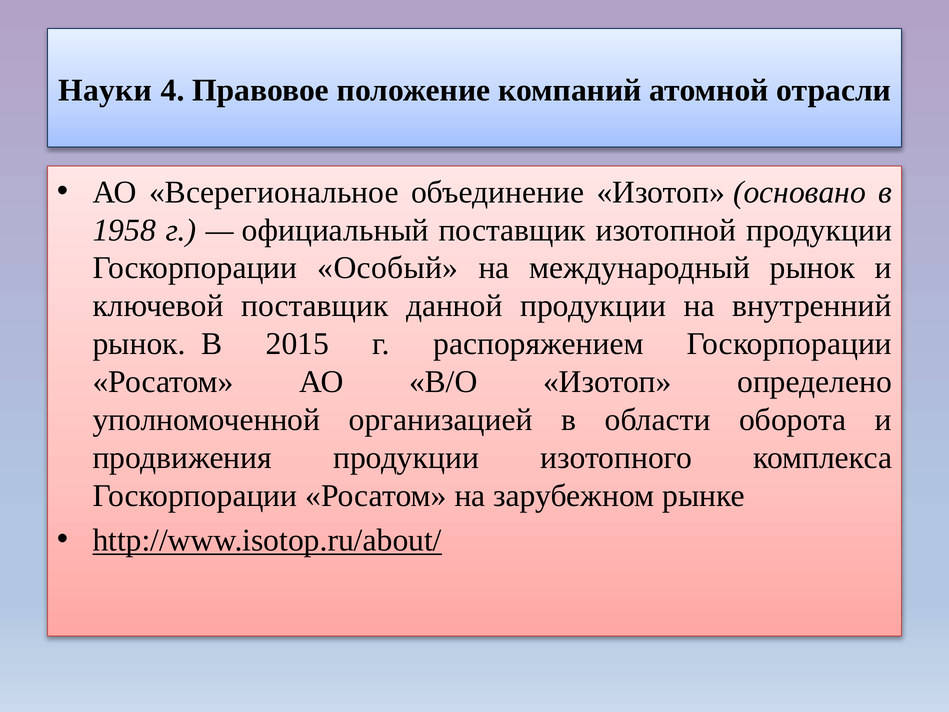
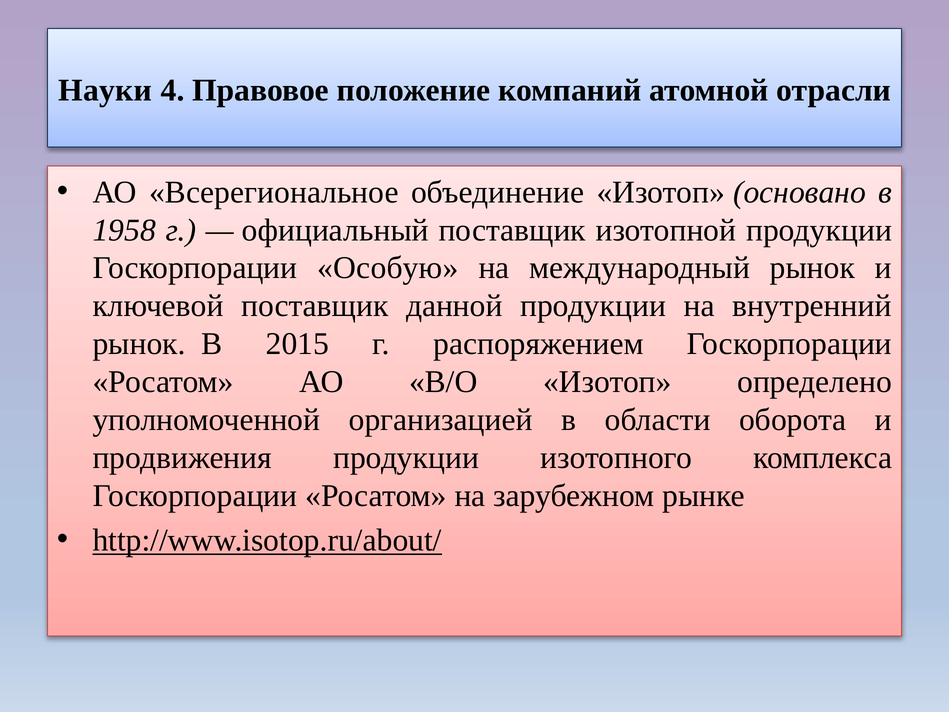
Особый: Особый -> Особую
